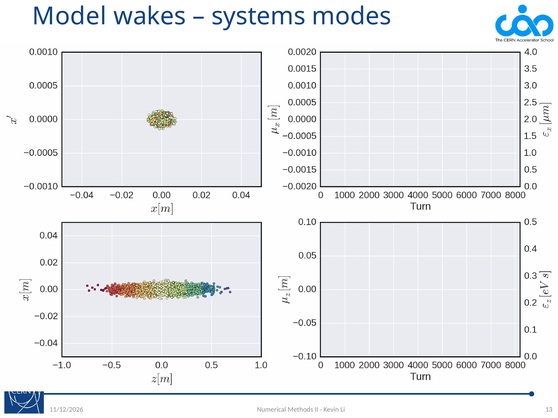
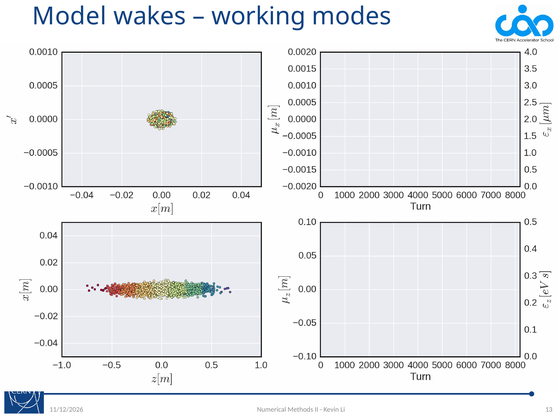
systems: systems -> working
